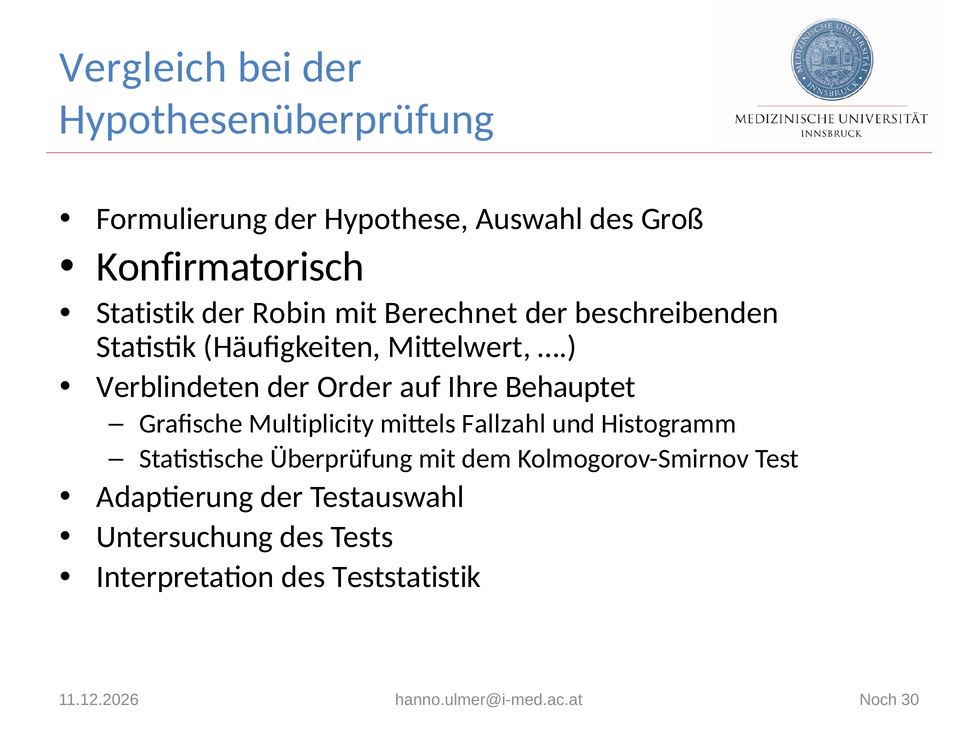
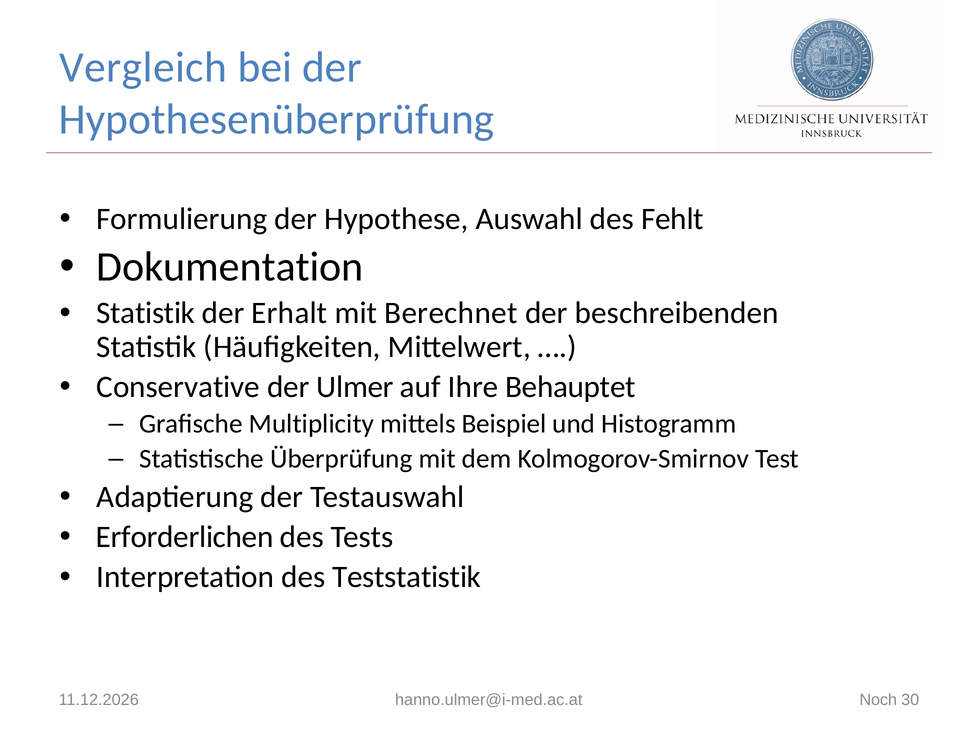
Groß: Groß -> Fehlt
Konfirmatorisch: Konfirmatorisch -> Dokumentation
Robin: Robin -> Erhalt
Verblindeten: Verblindeten -> Conservative
Order: Order -> Ulmer
Fallzahl: Fallzahl -> Beispiel
Untersuchung: Untersuchung -> Erforderlichen
